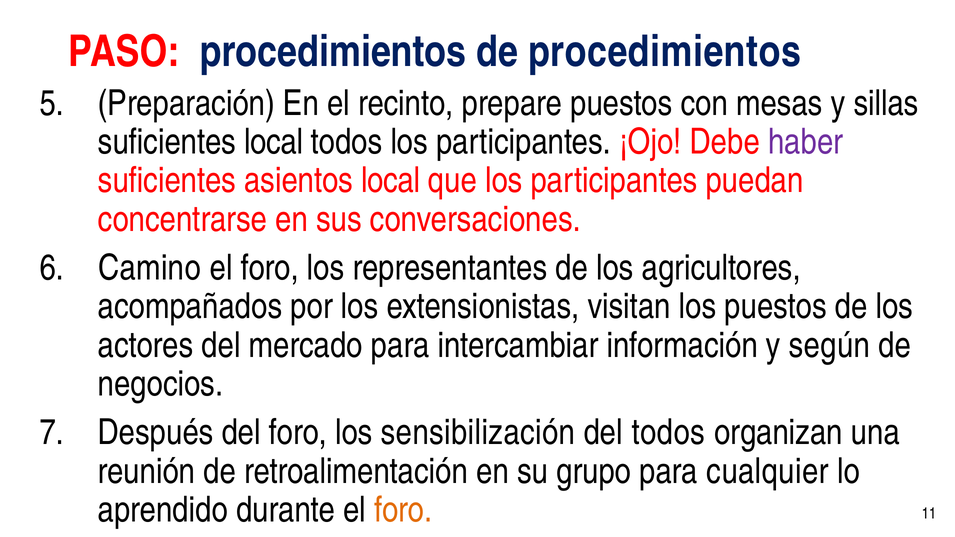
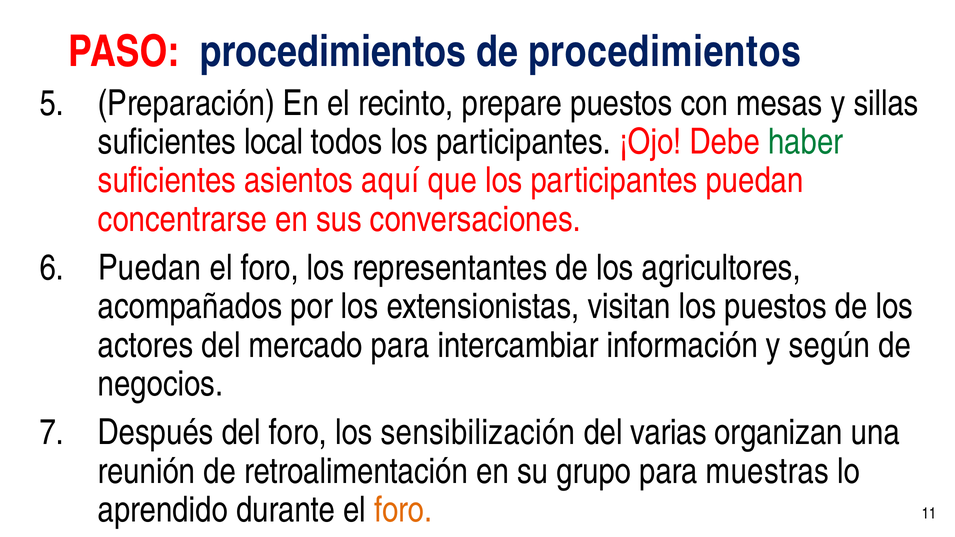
haber colour: purple -> green
asientos local: local -> aquí
Camino at (150, 268): Camino -> Puedan
del todos: todos -> varias
cualquier: cualquier -> muestras
